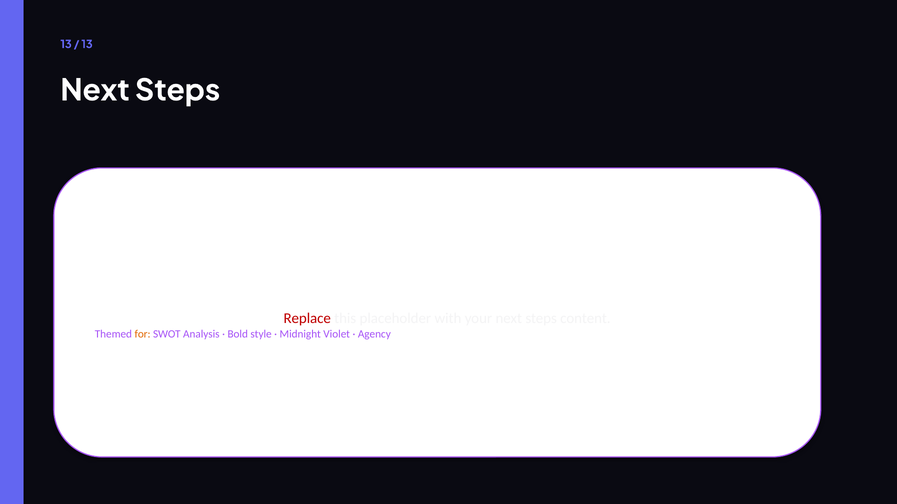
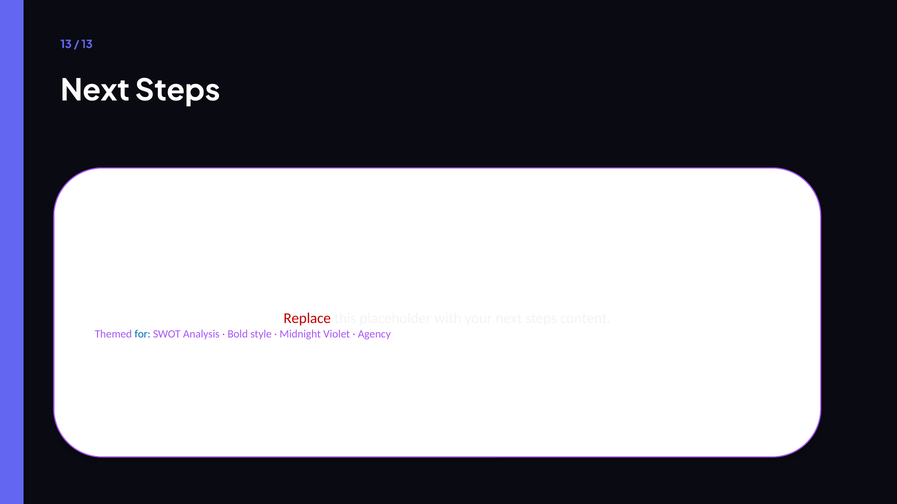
for colour: orange -> blue
